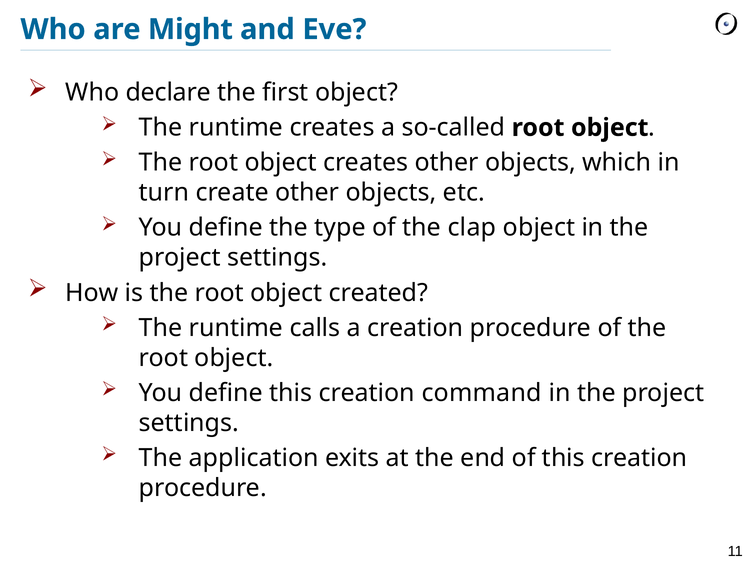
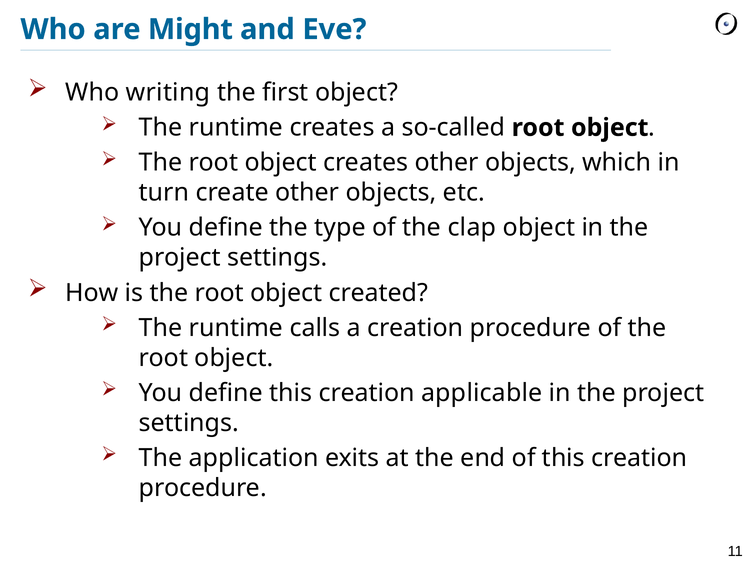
declare: declare -> writing
command: command -> applicable
